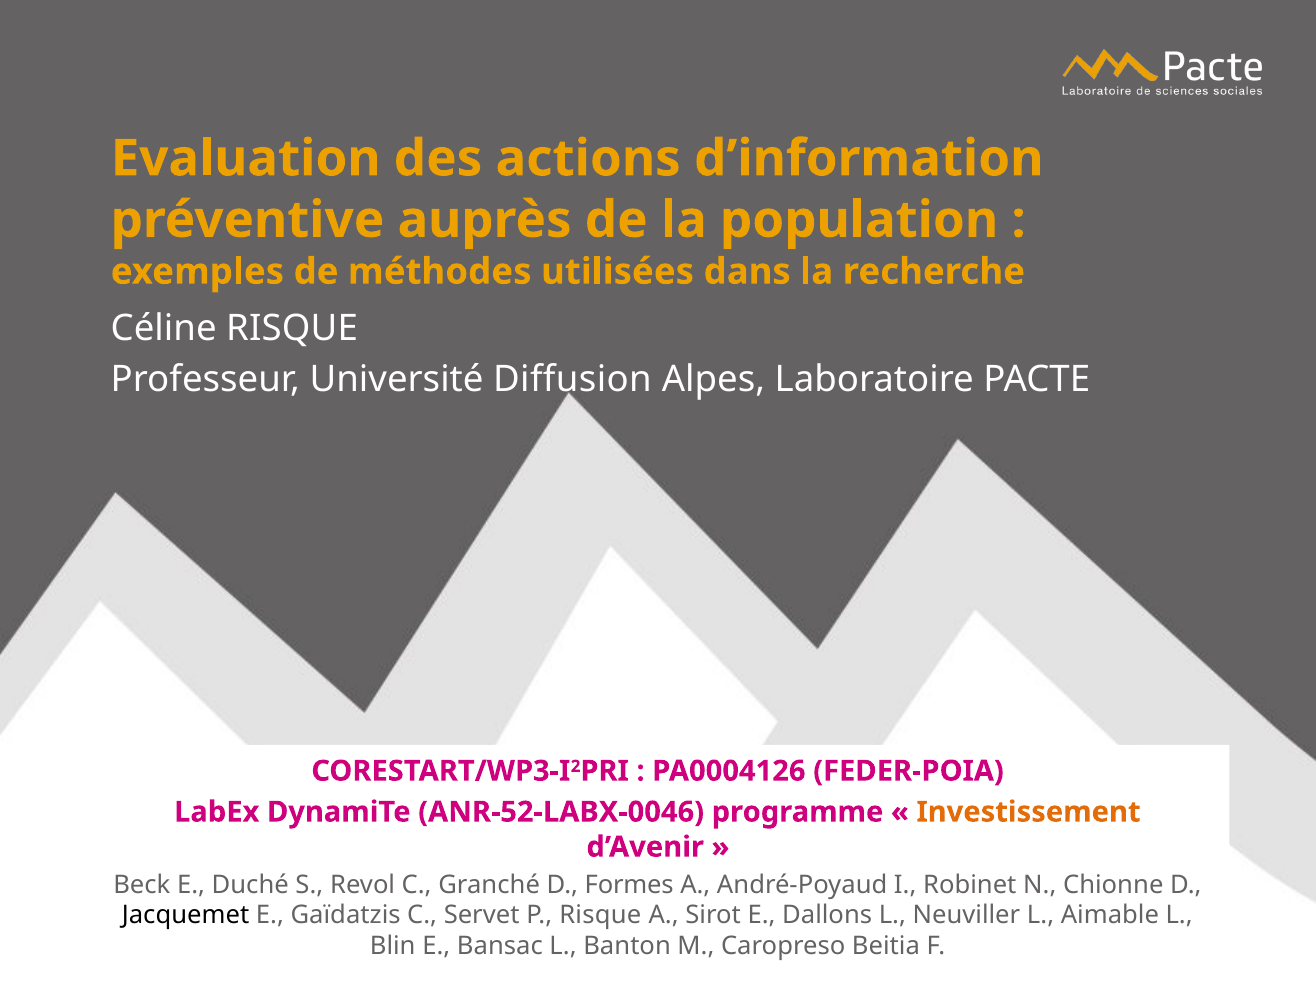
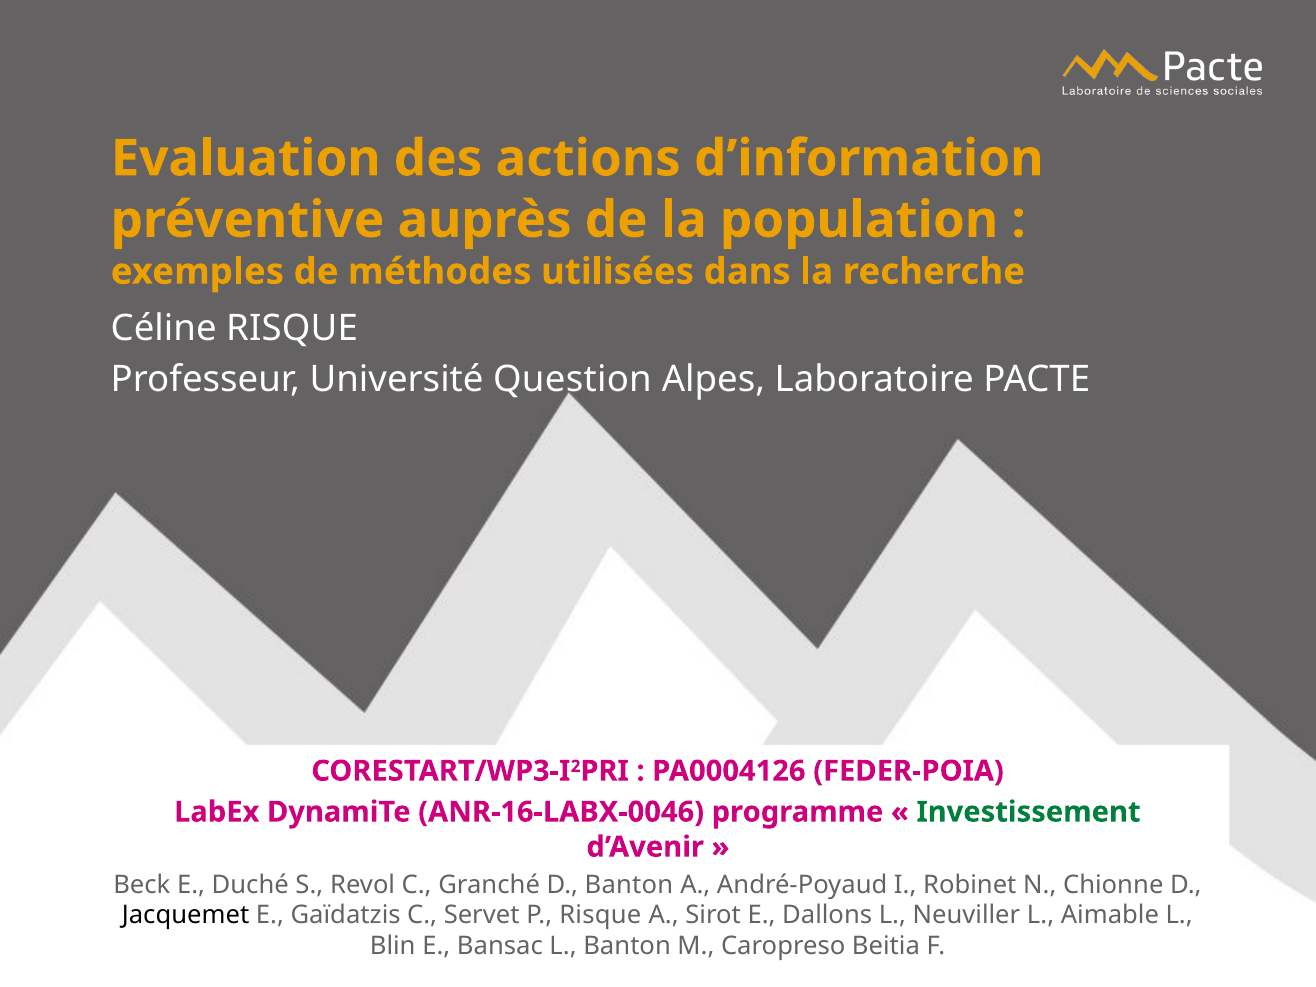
Diffusion: Diffusion -> Question
ANR-52-LABX-0046: ANR-52-LABX-0046 -> ANR-16-LABX-0046
Investissement colour: orange -> green
D Formes: Formes -> Banton
